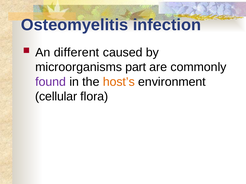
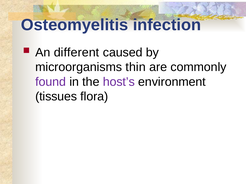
part: part -> thin
host’s colour: orange -> purple
cellular: cellular -> tissues
